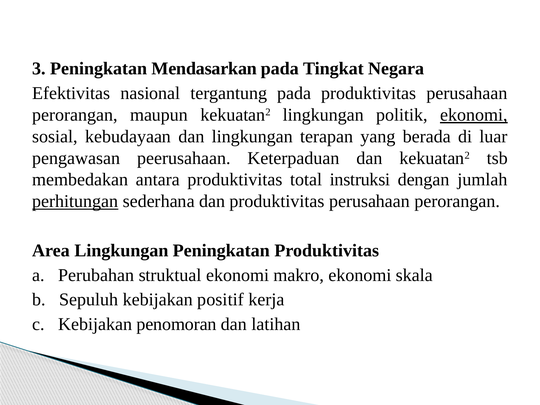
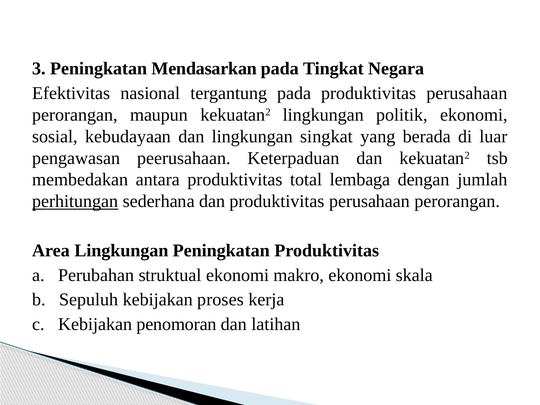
ekonomi at (474, 115) underline: present -> none
terapan: terapan -> singkat
instruksi: instruksi -> lembaga
positif: positif -> proses
